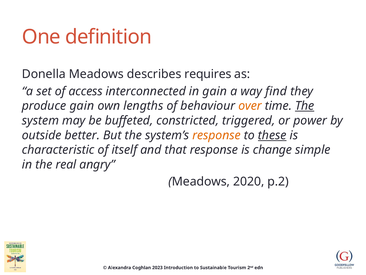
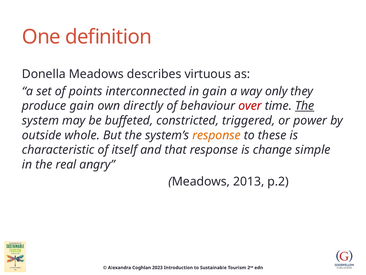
requires: requires -> virtuous
access: access -> points
find: find -> only
lengths: lengths -> directly
over colour: orange -> red
better: better -> whole
these underline: present -> none
2020: 2020 -> 2013
